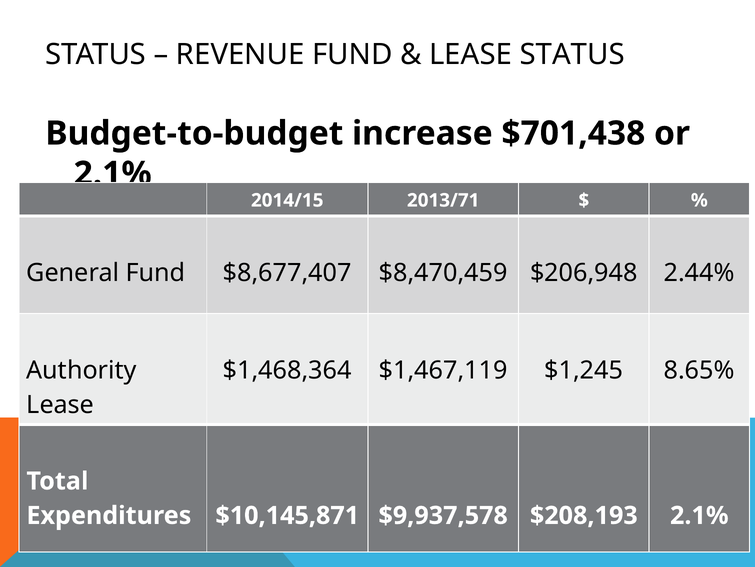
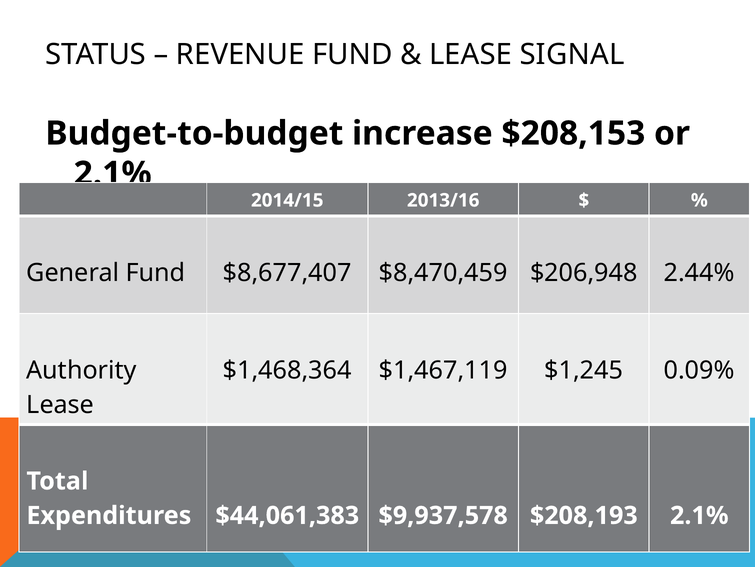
LEASE STATUS: STATUS -> SIGNAL
$701,438: $701,438 -> $208,153
2013/71: 2013/71 -> 2013/16
8.65%: 8.65% -> 0.09%
$10,145,871: $10,145,871 -> $44,061,383
